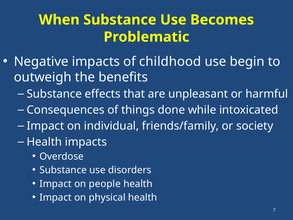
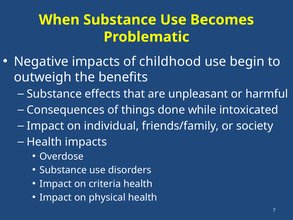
people: people -> criteria
